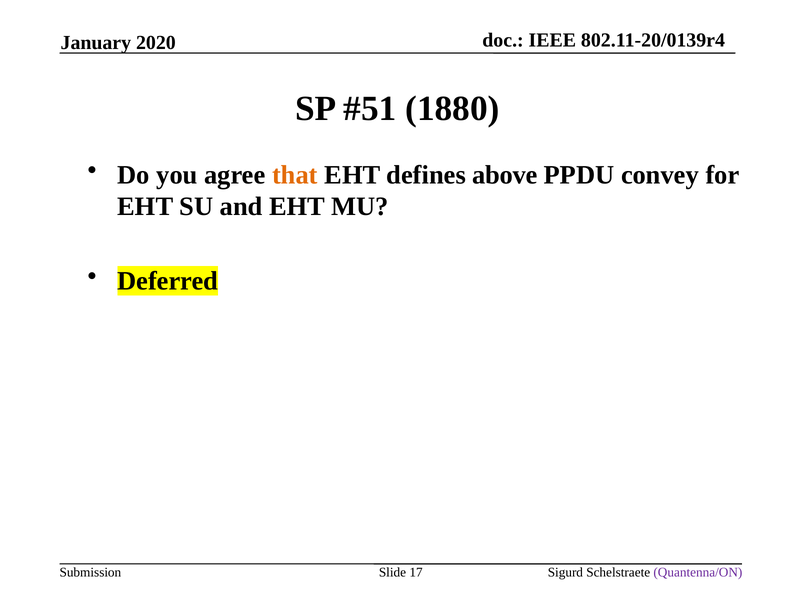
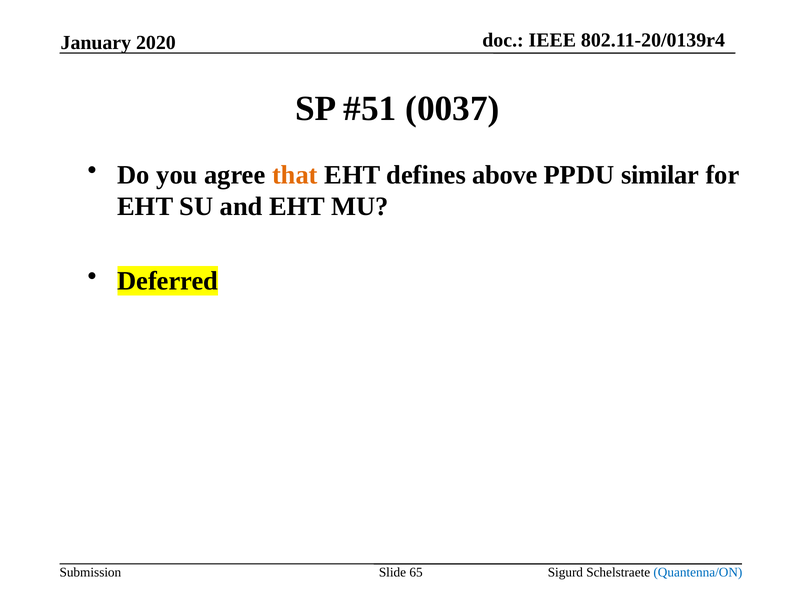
1880: 1880 -> 0037
convey: convey -> similar
17: 17 -> 65
Quantenna/ON colour: purple -> blue
